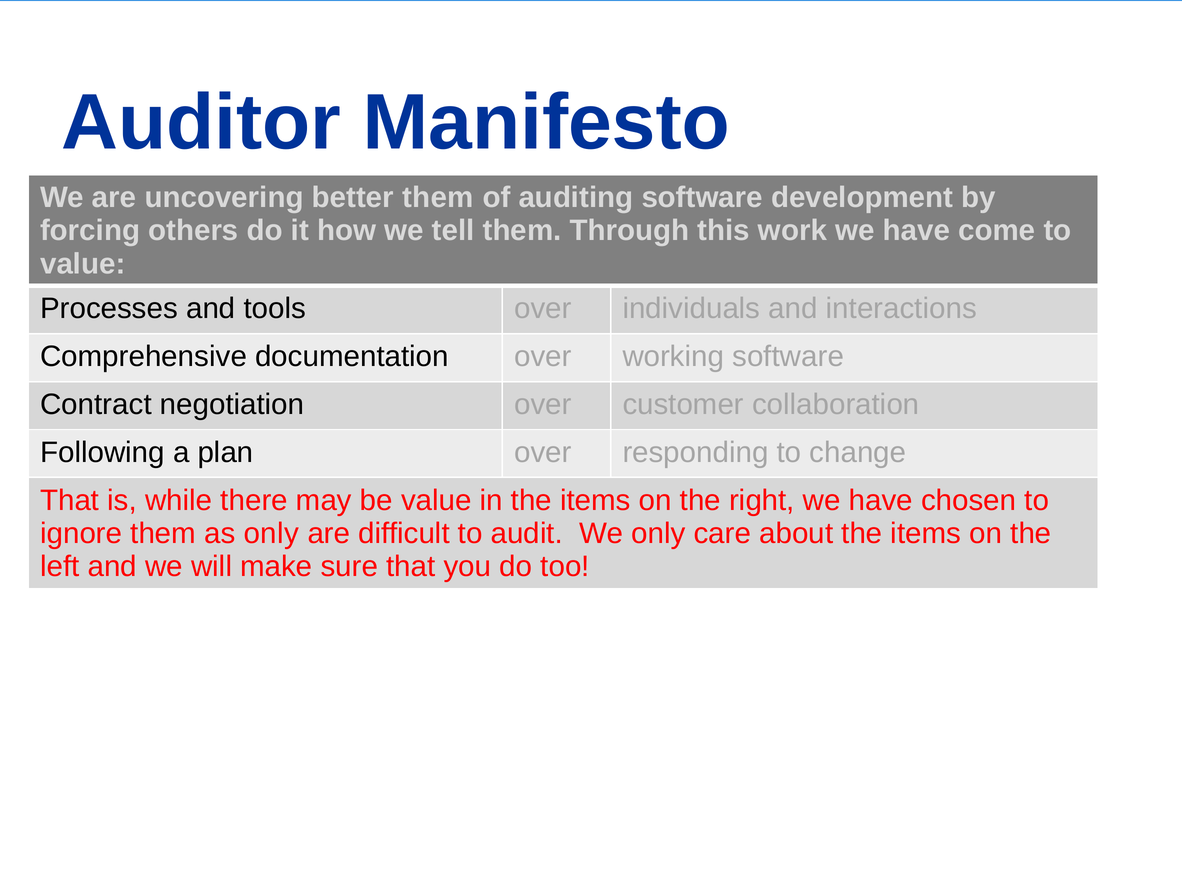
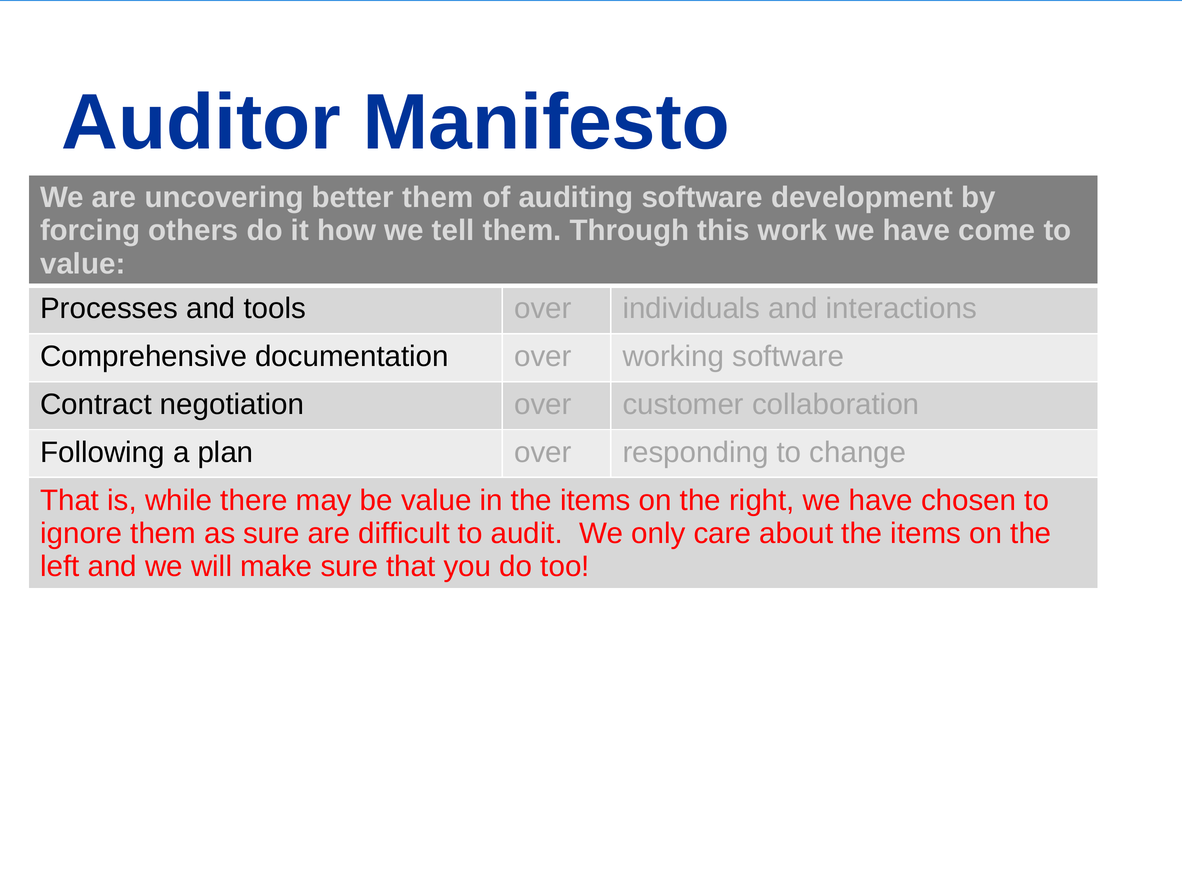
as only: only -> sure
